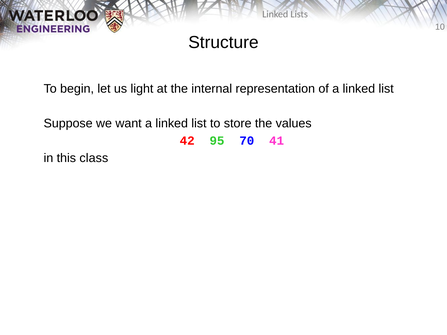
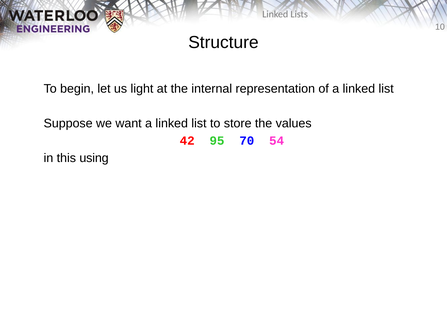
41: 41 -> 54
class: class -> using
